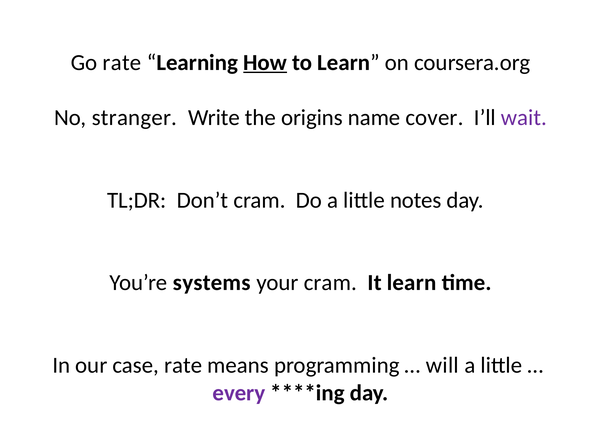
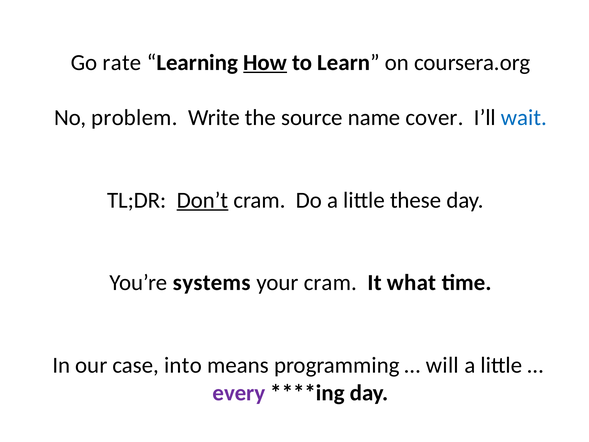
stranger: stranger -> problem
origins: origins -> source
wait colour: purple -> blue
Don’t underline: none -> present
notes: notes -> these
It learn: learn -> what
case rate: rate -> into
